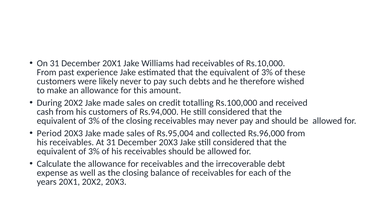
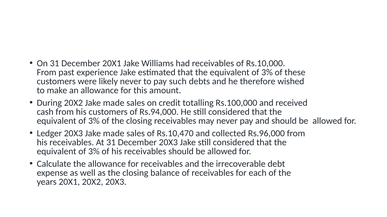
Period: Period -> Ledger
Rs.95,004: Rs.95,004 -> Rs.10,470
